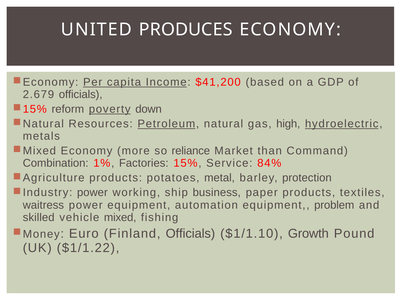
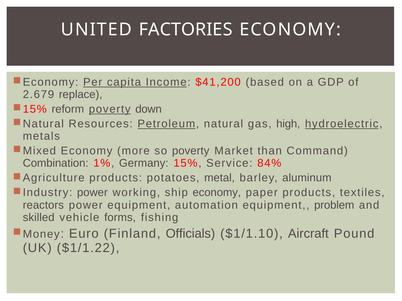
PRODUCES: PRODUCES -> FACTORIES
2.679 officials: officials -> replace
so reliance: reliance -> poverty
Factories: Factories -> Germany
protection: protection -> aluminum
ship business: business -> economy
waitress: waitress -> reactors
mixed: mixed -> forms
Growth: Growth -> Aircraft
